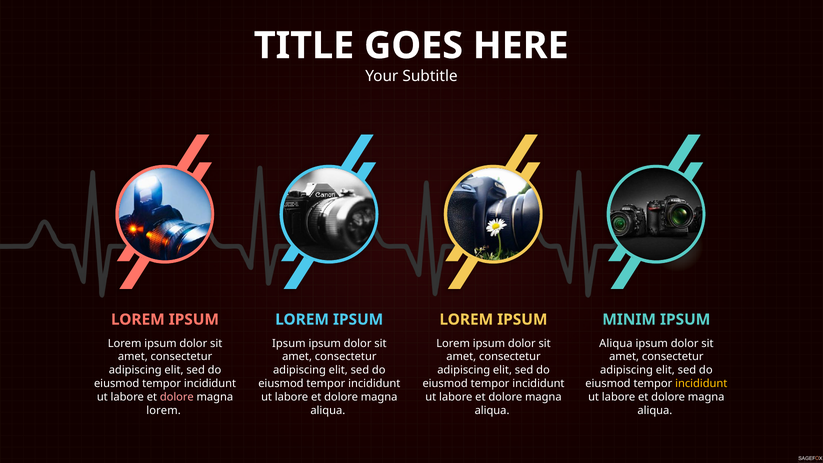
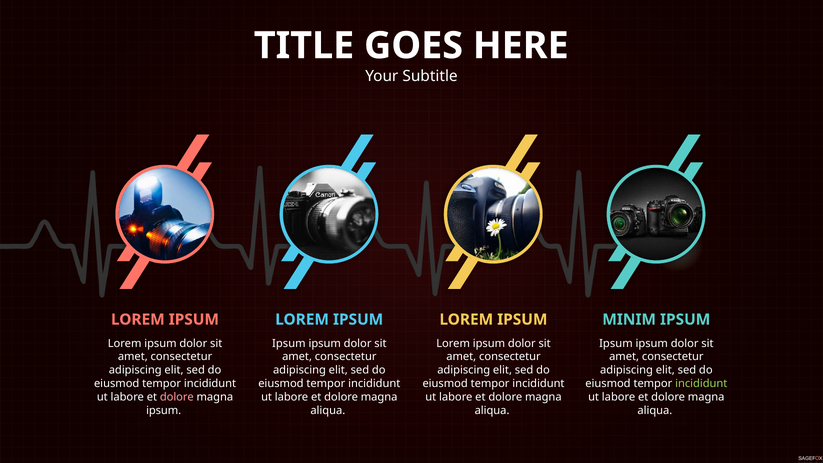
Aliqua at (616, 343): Aliqua -> Ipsum
incididunt at (701, 384) colour: yellow -> light green
lorem at (164, 410): lorem -> ipsum
